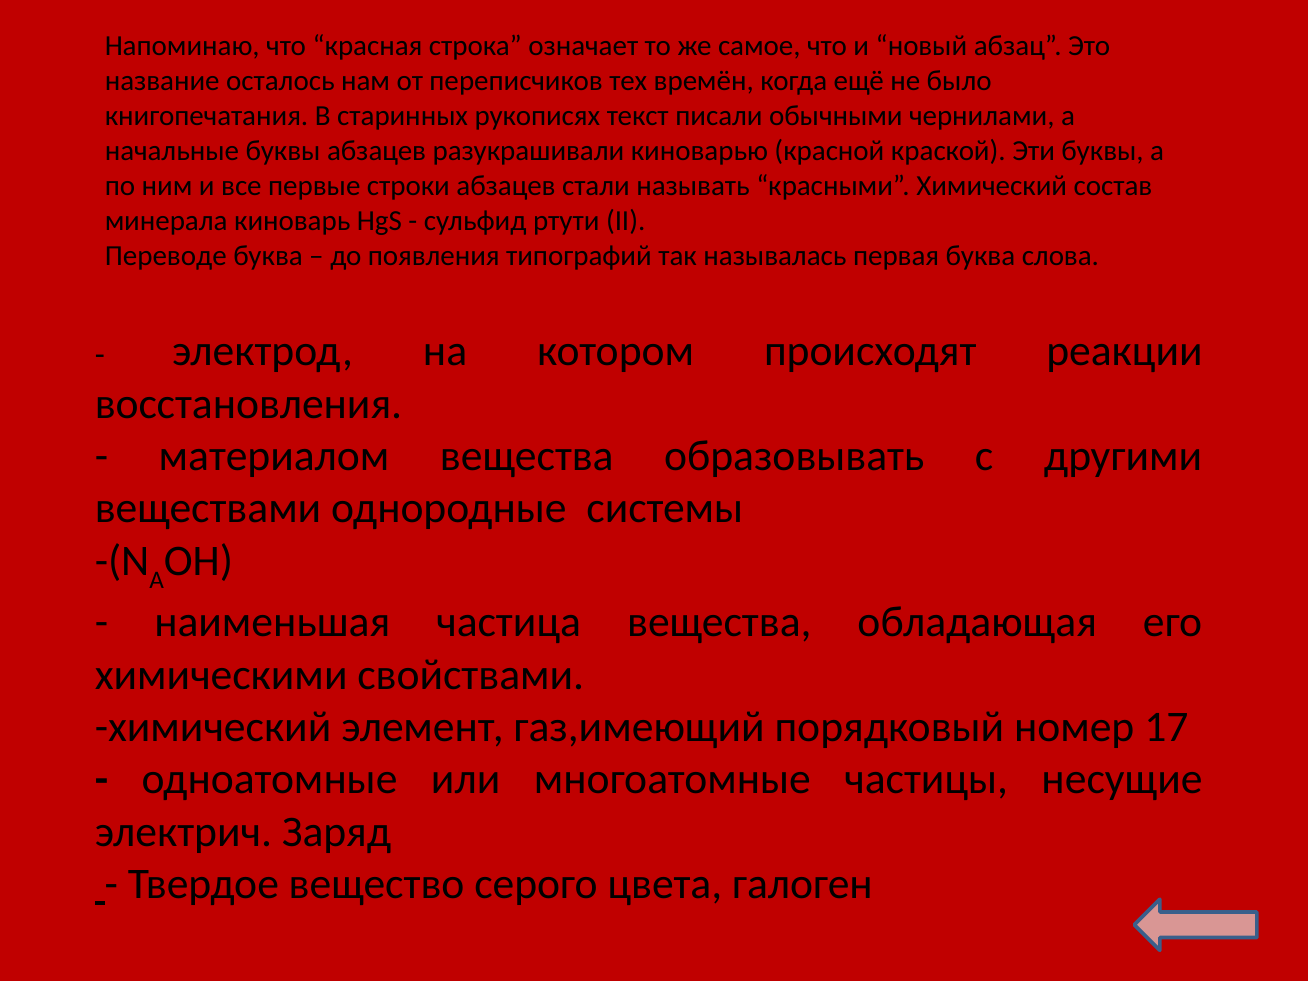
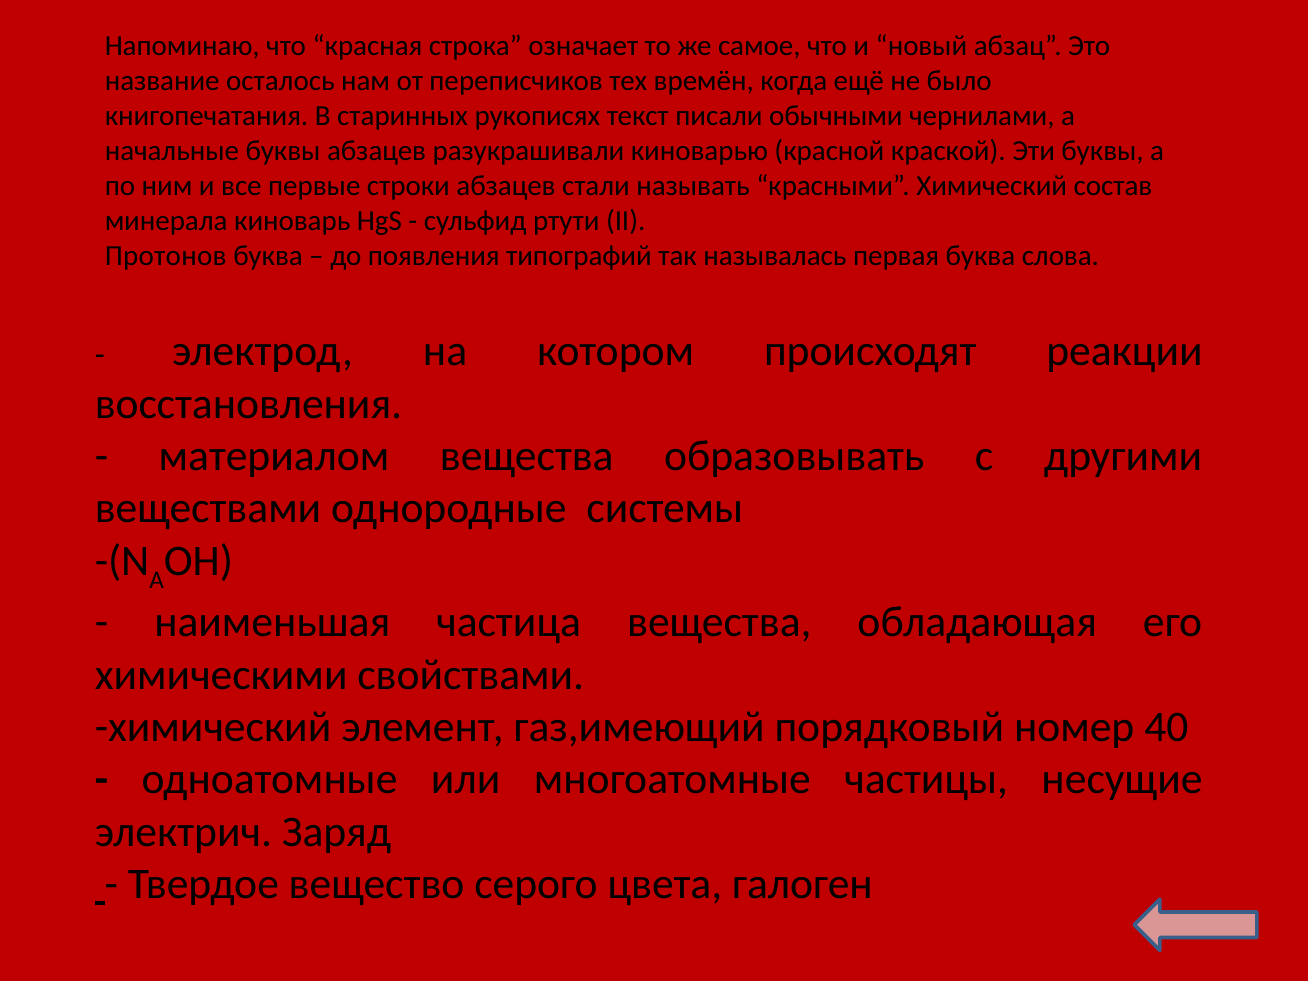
Переводе: Переводе -> Протонов
17: 17 -> 40
